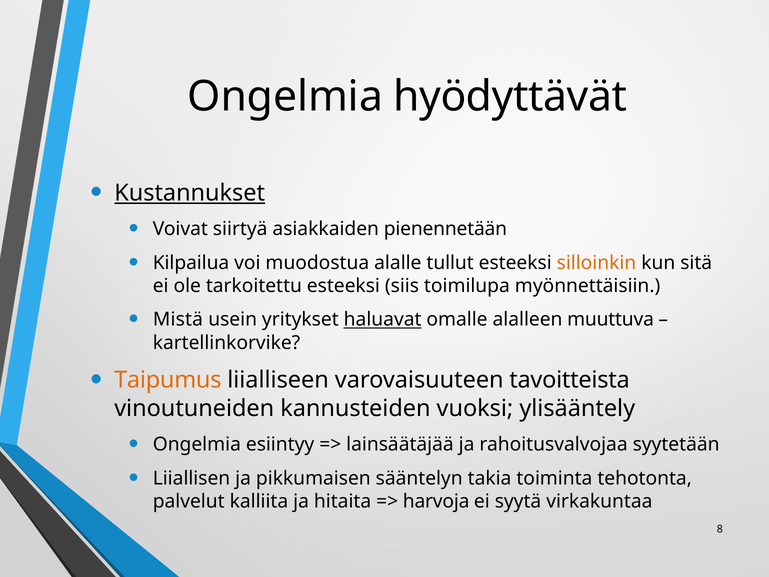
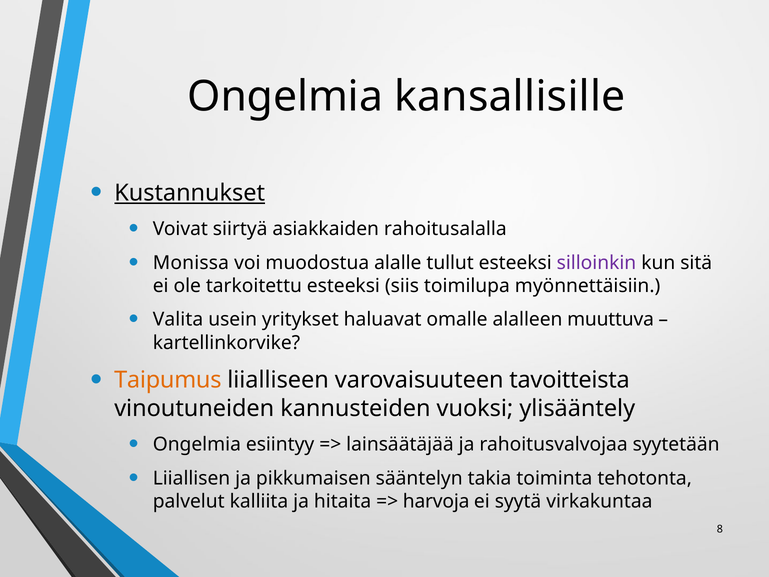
hyödyttävät: hyödyttävät -> kansallisille
pienennetään: pienennetään -> rahoitusalalla
Kilpailua: Kilpailua -> Monissa
silloinkin colour: orange -> purple
Mistä: Mistä -> Valita
haluavat underline: present -> none
